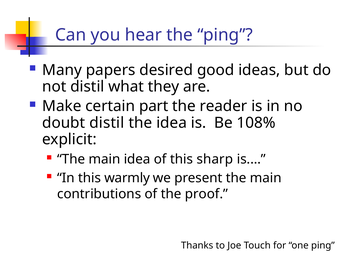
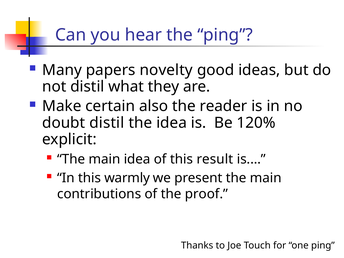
desired: desired -> novelty
part: part -> also
108%: 108% -> 120%
sharp: sharp -> result
